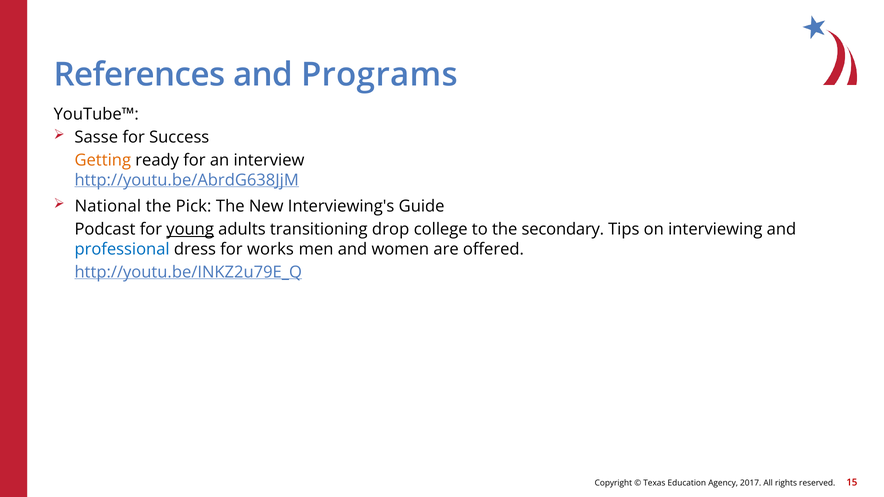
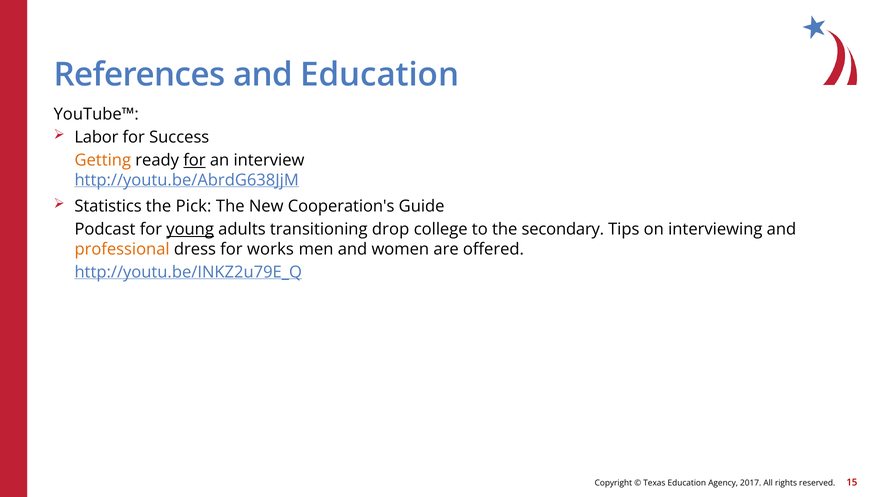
and Programs: Programs -> Education
Sasse: Sasse -> Labor
for at (194, 161) underline: none -> present
National: National -> Statistics
Interviewing's: Interviewing's -> Cooperation's
professional colour: blue -> orange
